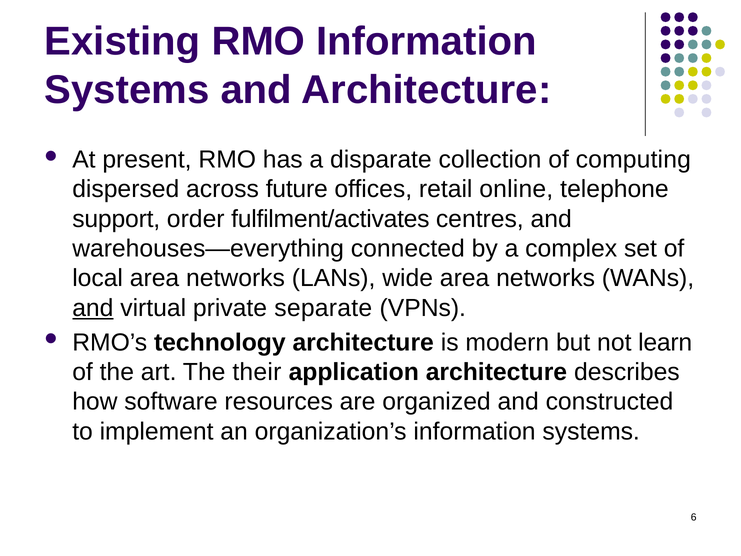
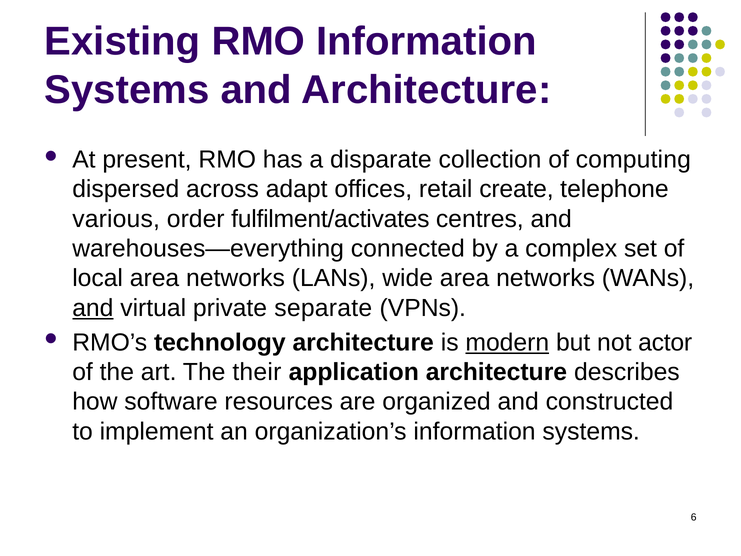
future: future -> adapt
online: online -> create
support: support -> various
modern underline: none -> present
learn: learn -> actor
